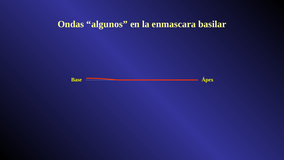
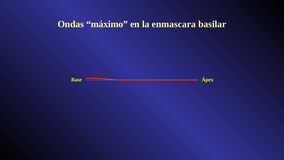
algunos: algunos -> máximo
